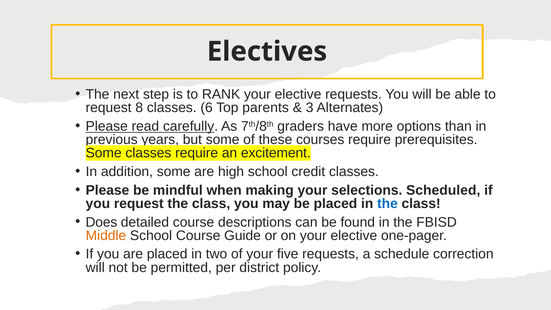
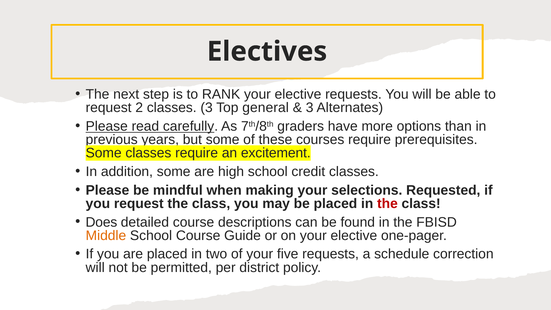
8: 8 -> 2
classes 6: 6 -> 3
parents: parents -> general
Scheduled: Scheduled -> Requested
the at (387, 204) colour: blue -> red
